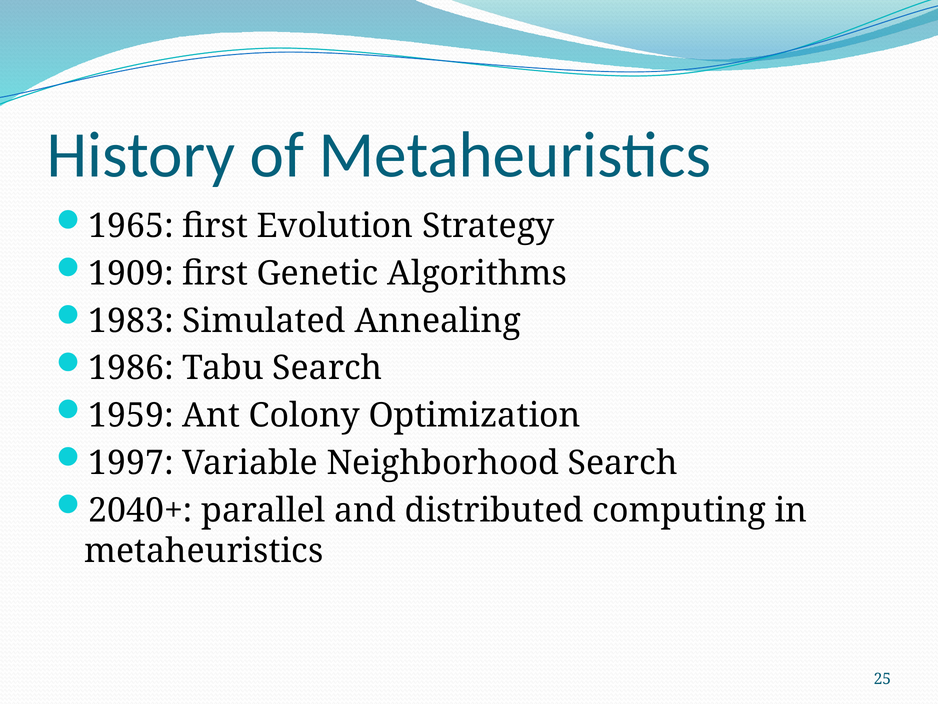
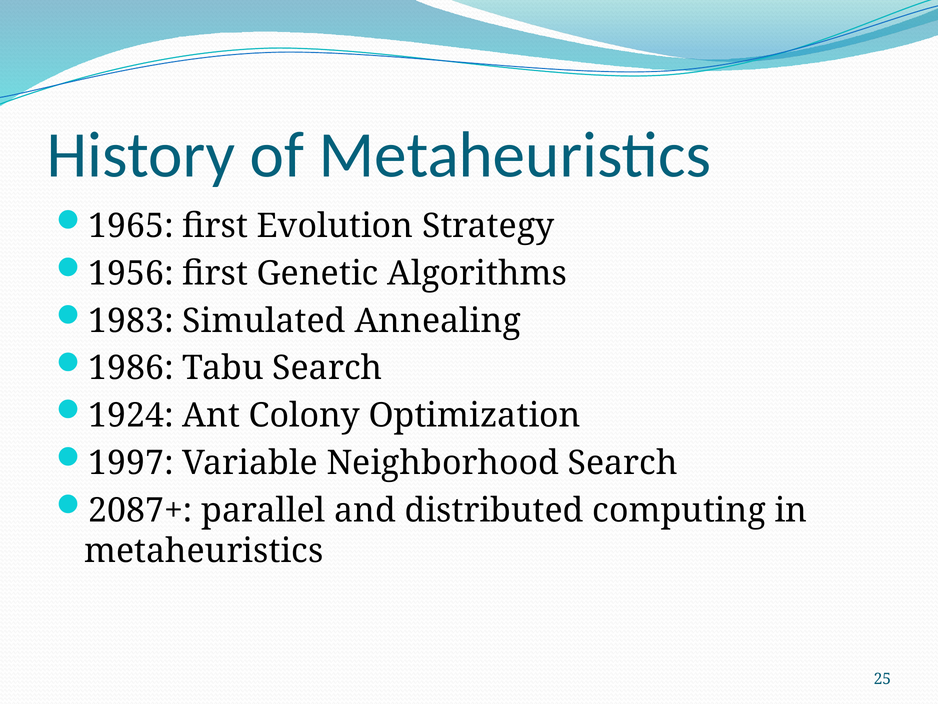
1909: 1909 -> 1956
1959: 1959 -> 1924
2040+: 2040+ -> 2087+
